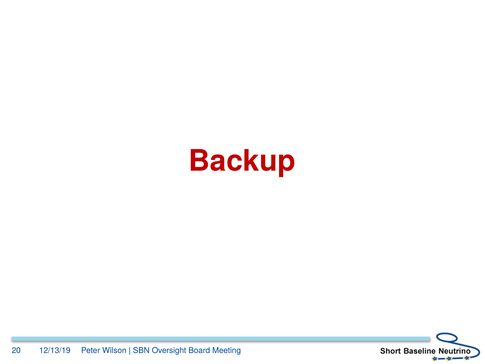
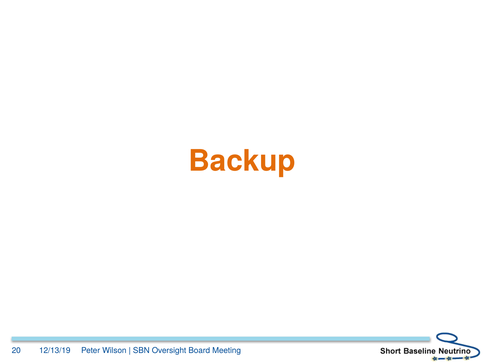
Backup colour: red -> orange
